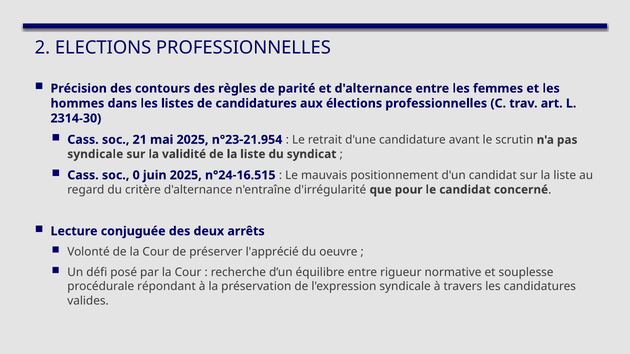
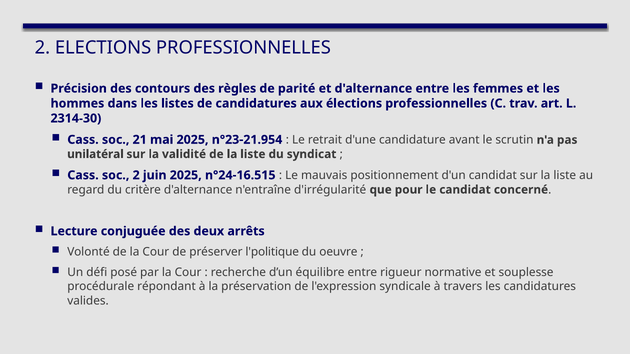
syndicale at (95, 154): syndicale -> unilatéral
soc 0: 0 -> 2
l'apprécié: l'apprécié -> l'politique
